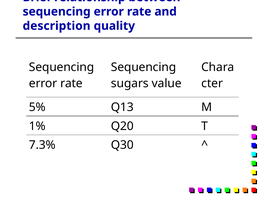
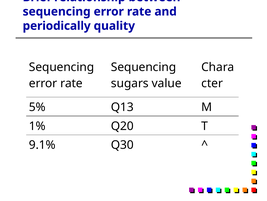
description: description -> periodically
7.3%: 7.3% -> 9.1%
